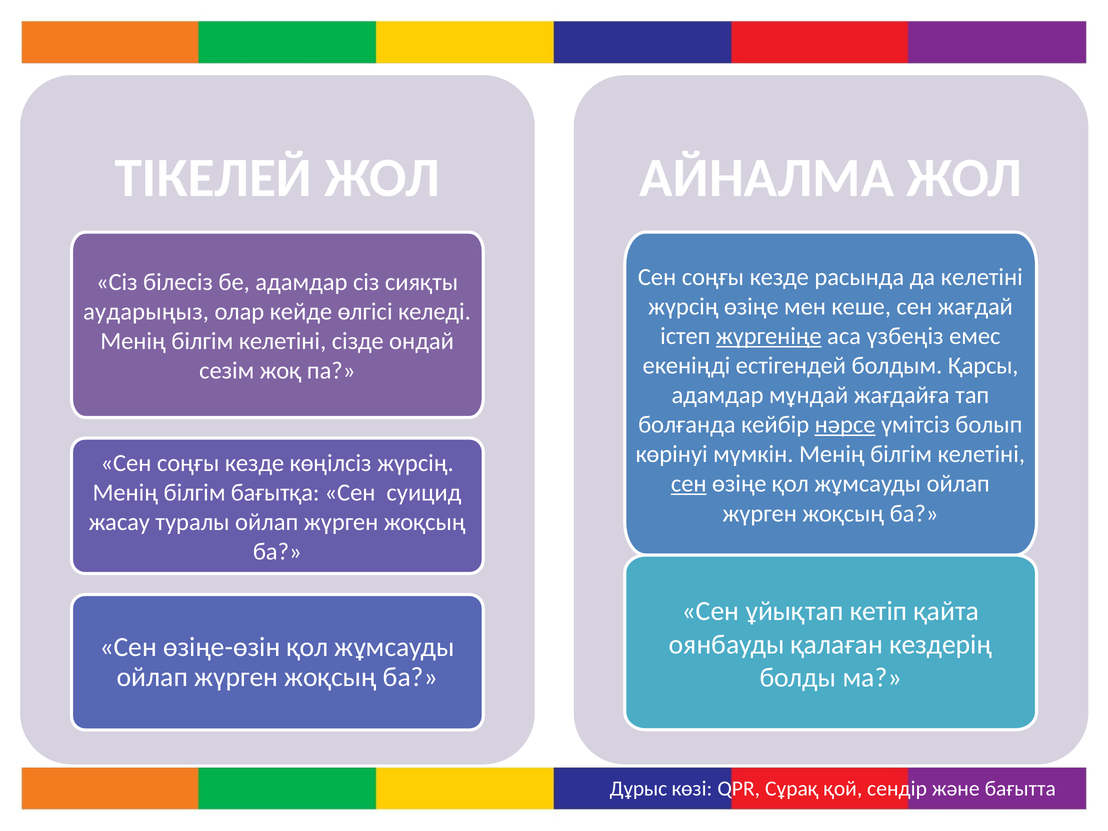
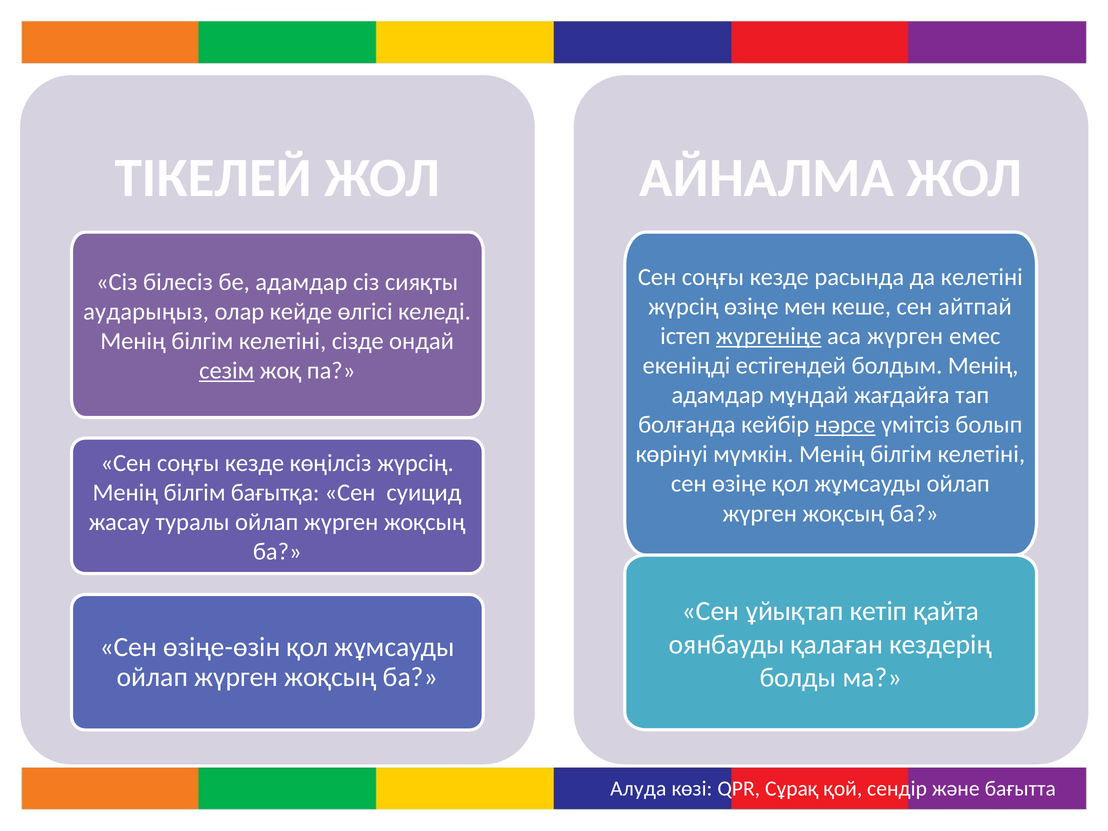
жағдай: жағдай -> айтпай
аса үзбеңіз: үзбеңіз -> жүрген
болдым Қарсы: Қарсы -> Менің
сезім underline: none -> present
сен at (689, 484) underline: present -> none
Дұрыс: Дұрыс -> Алуда
